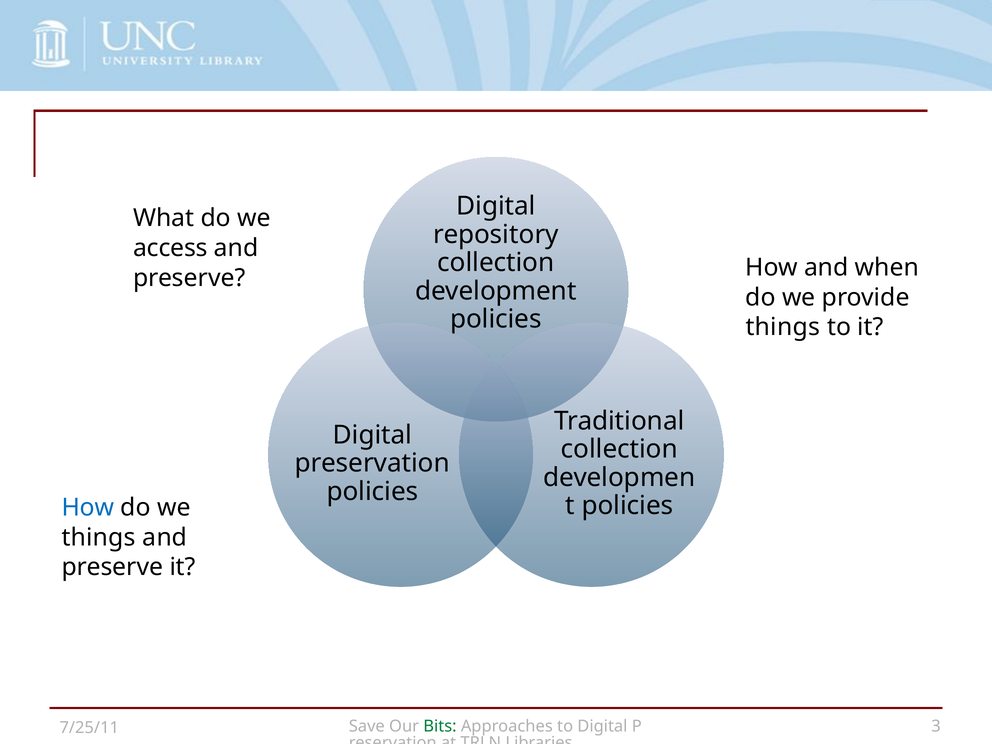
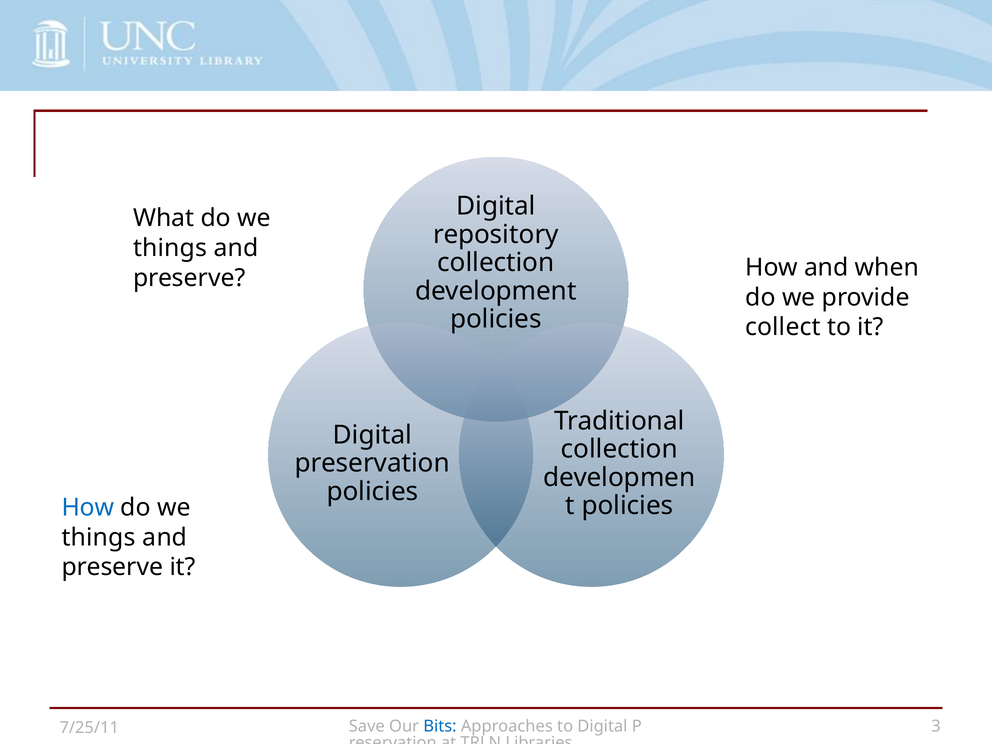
access at (170, 248): access -> things
things at (783, 327): things -> collect
Bits colour: green -> blue
